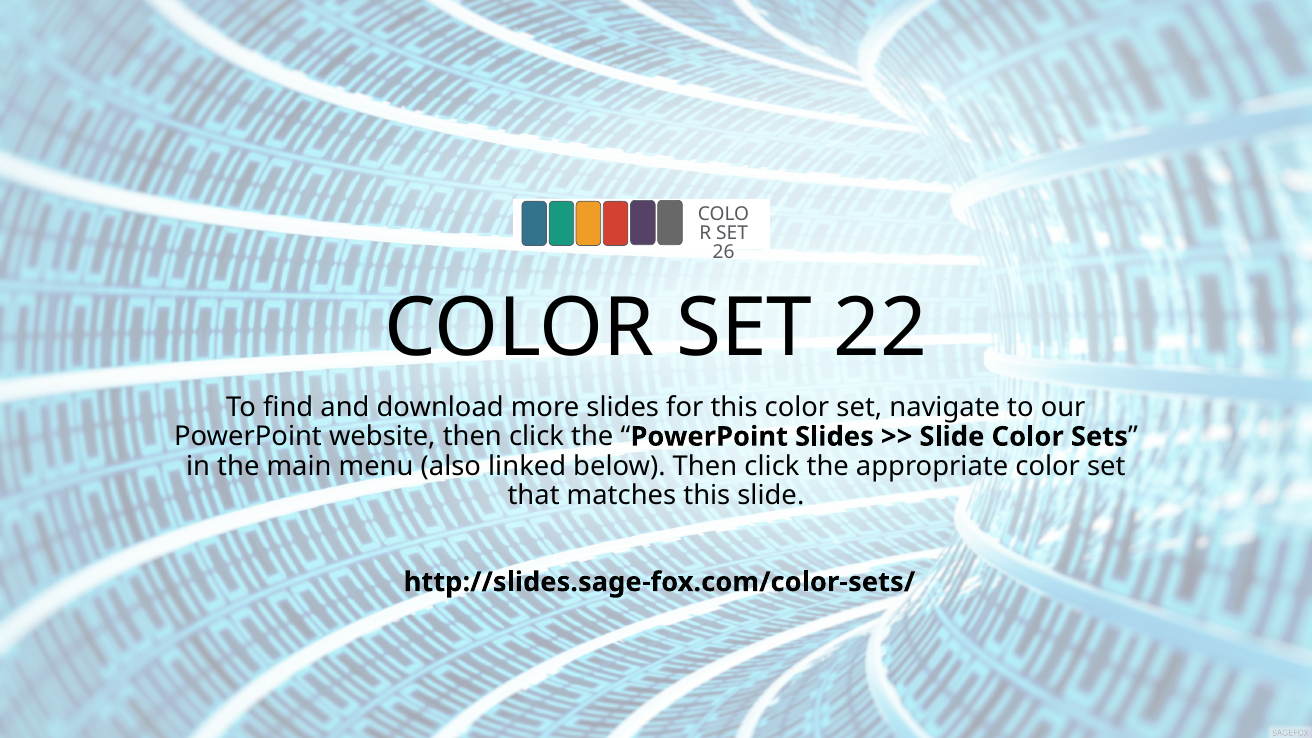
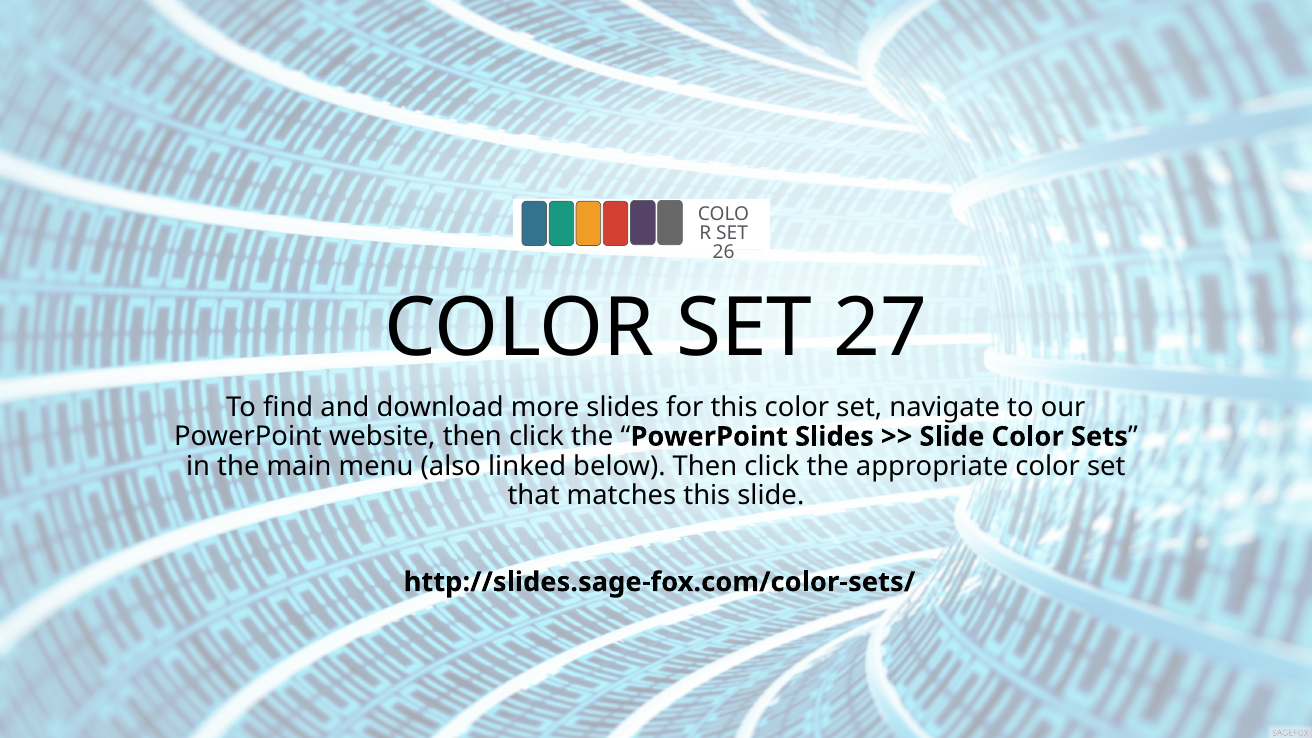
22: 22 -> 27
